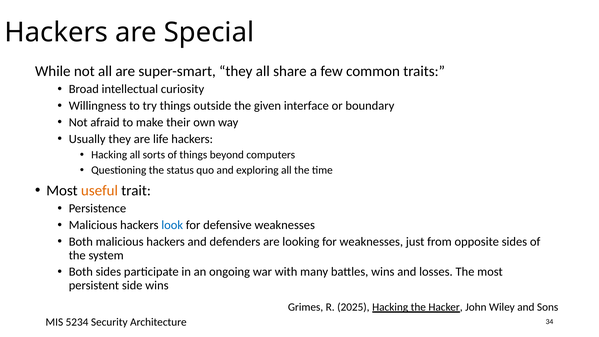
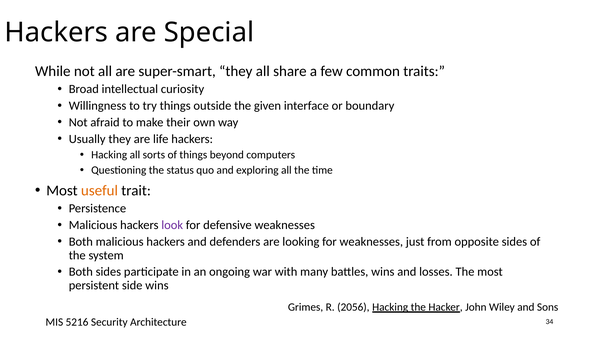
look colour: blue -> purple
2025: 2025 -> 2056
5234: 5234 -> 5216
